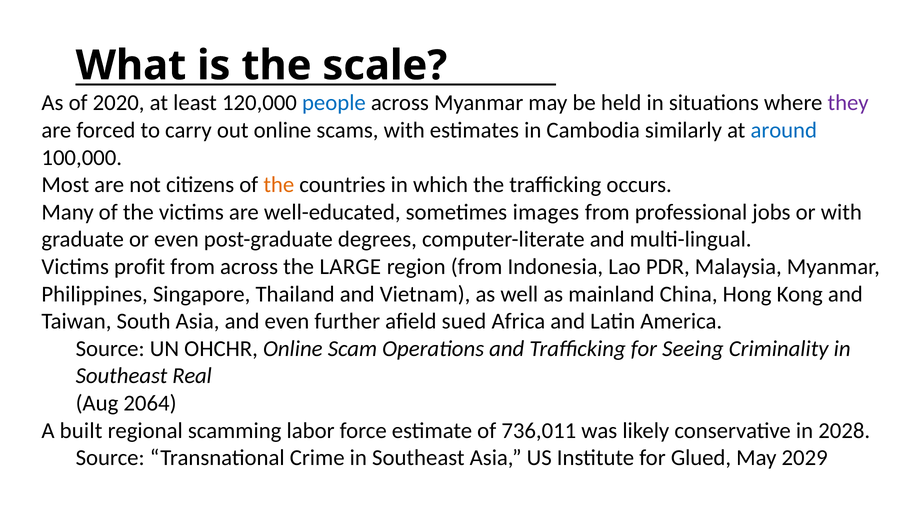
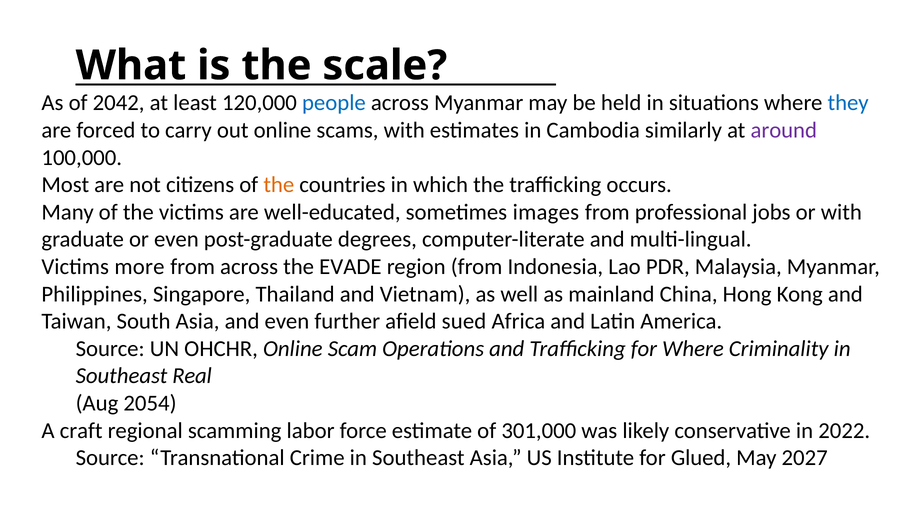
2020: 2020 -> 2042
they colour: purple -> blue
around colour: blue -> purple
profit: profit -> more
LARGE: LARGE -> EVADE
for Seeing: Seeing -> Where
2064: 2064 -> 2054
built: built -> craft
736,011: 736,011 -> 301,000
2028: 2028 -> 2022
2029: 2029 -> 2027
